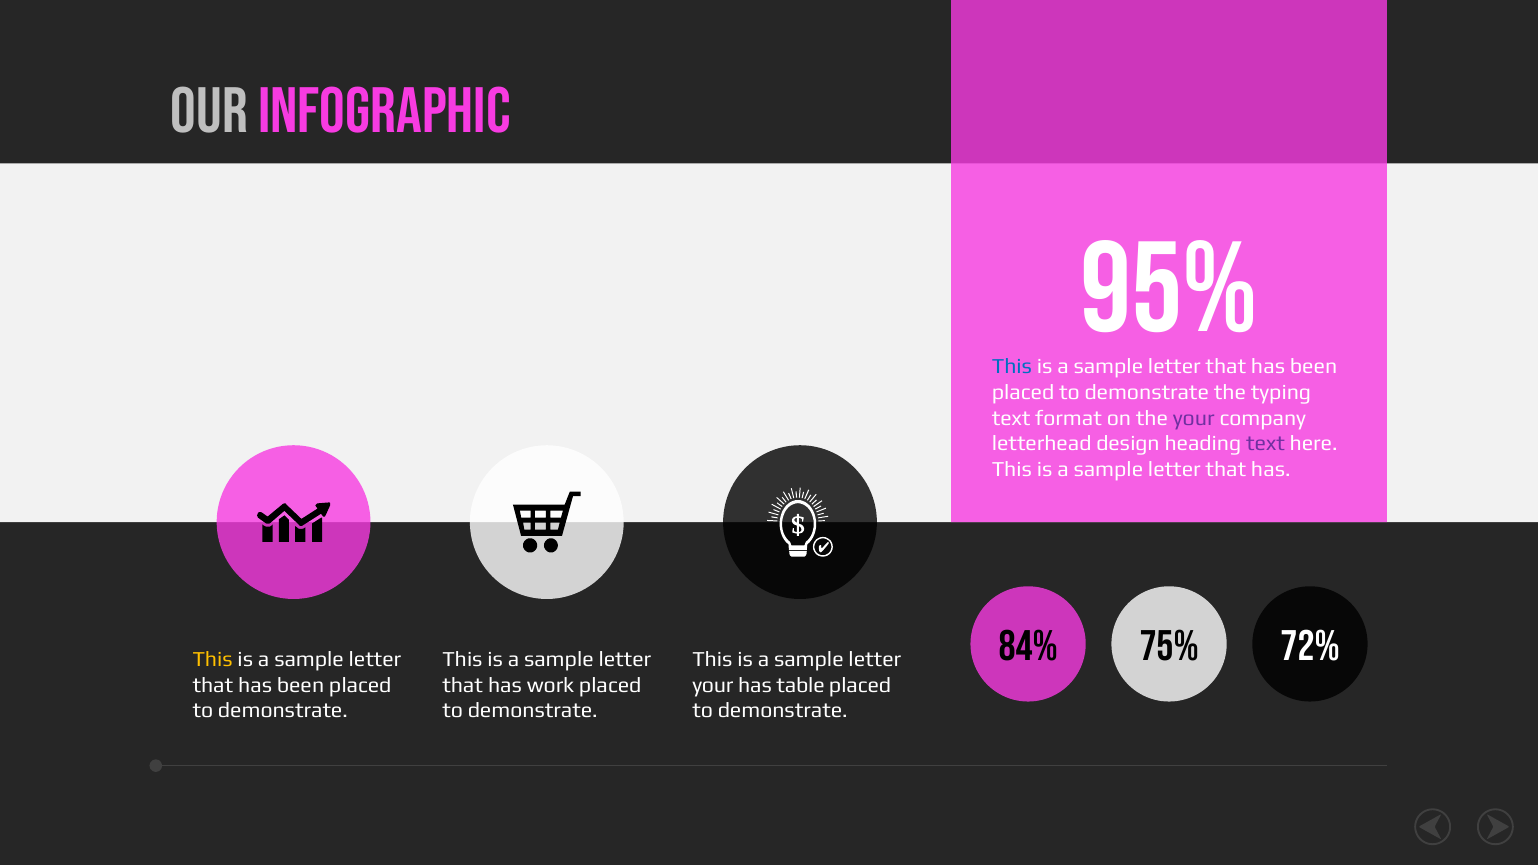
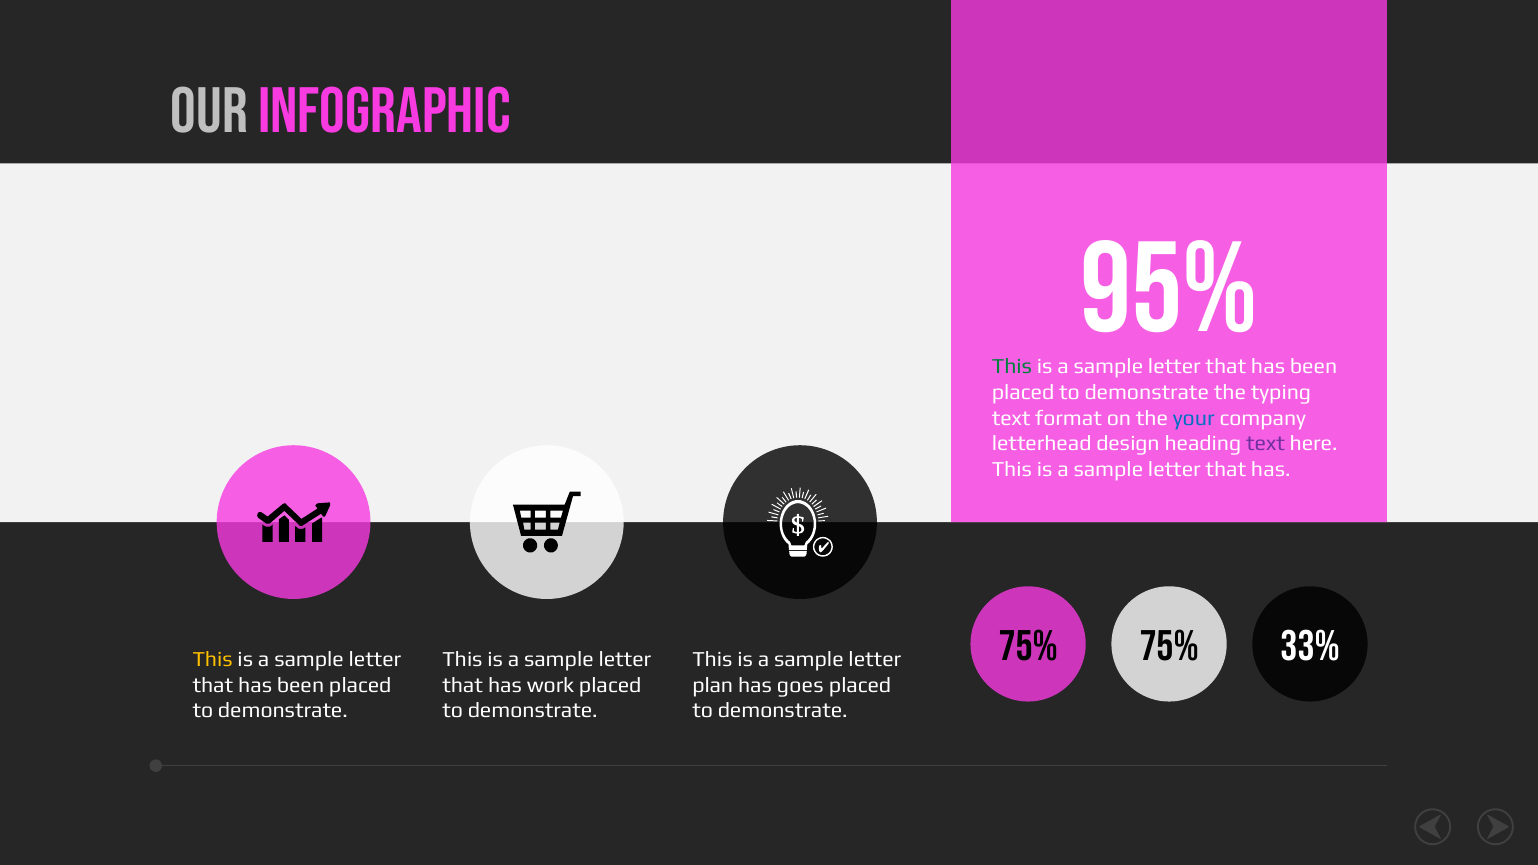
This at (1012, 367) colour: blue -> green
your at (1194, 418) colour: purple -> blue
84% at (1028, 647): 84% -> 75%
72%: 72% -> 33%
your at (713, 685): your -> plan
table: table -> goes
